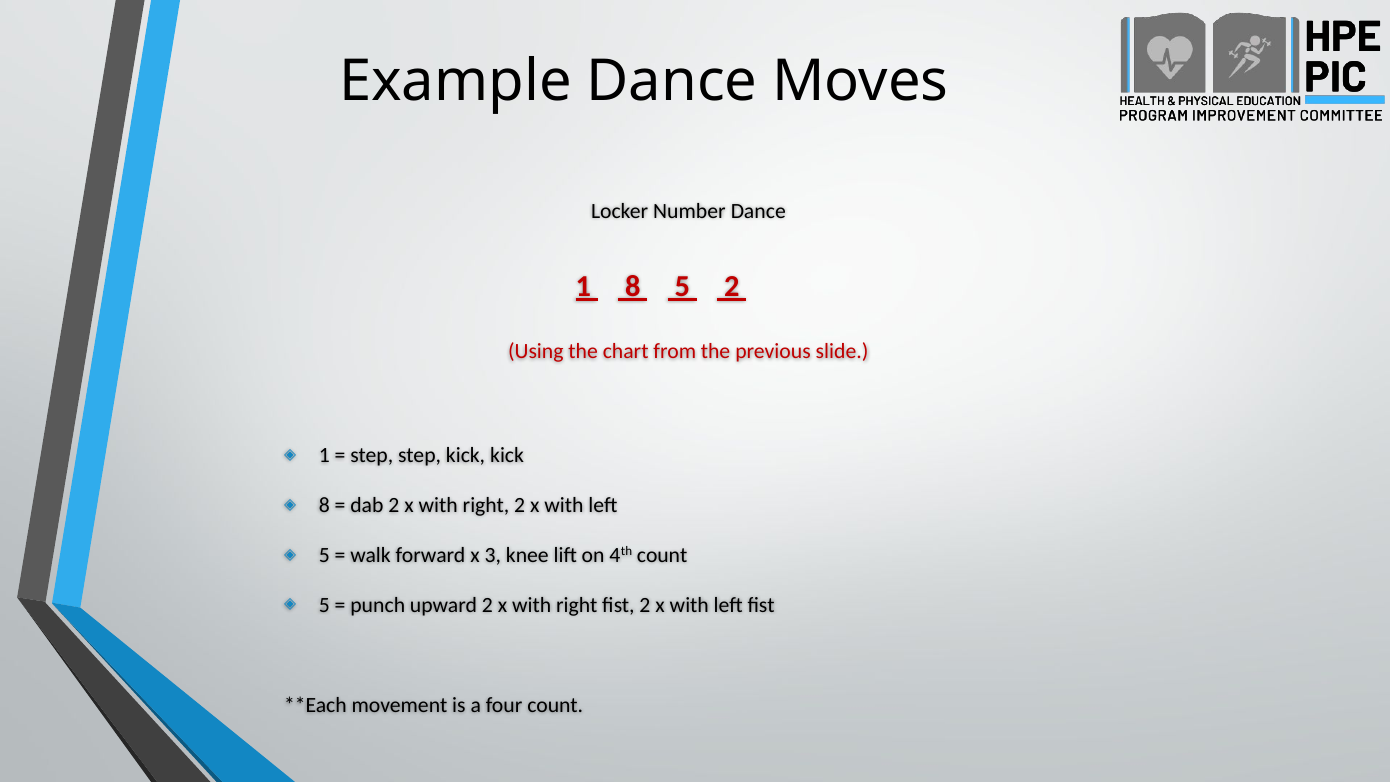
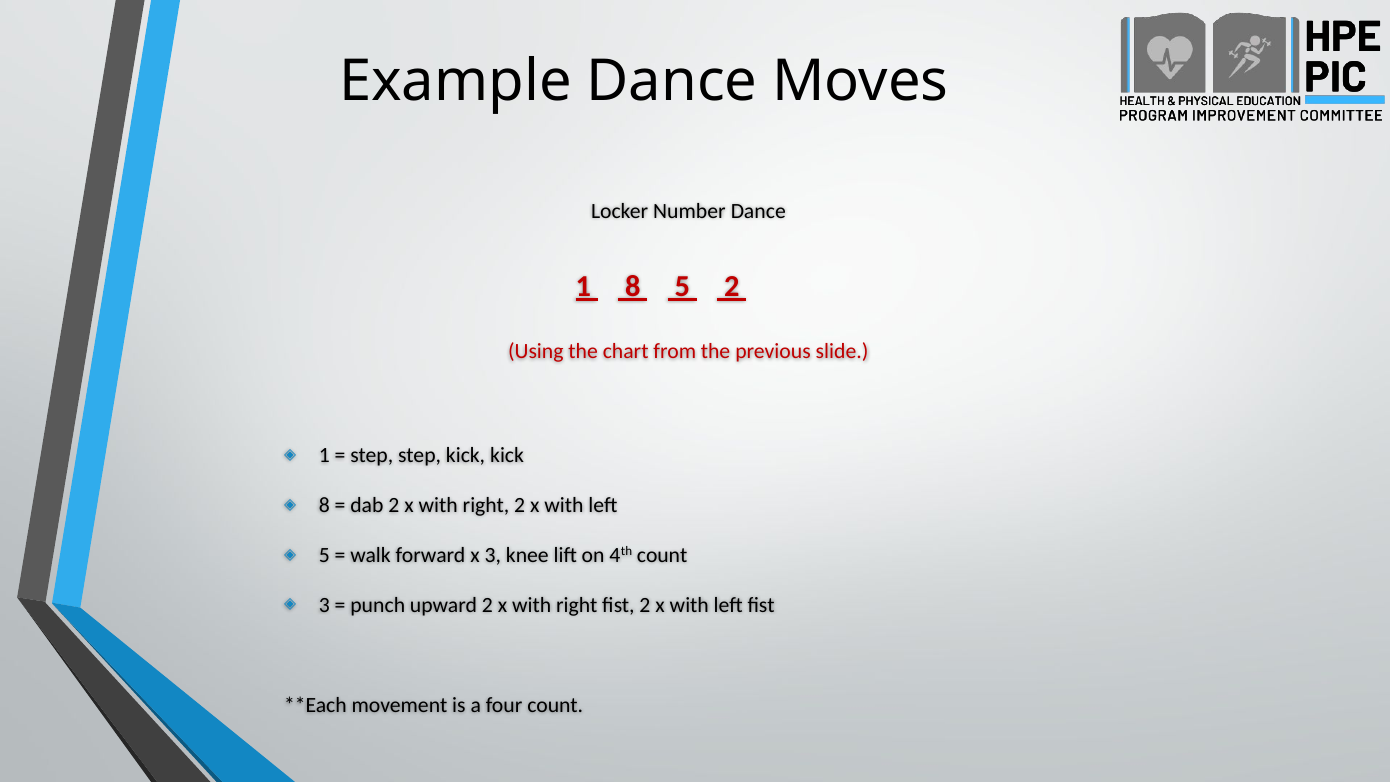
5 at (324, 605): 5 -> 3
